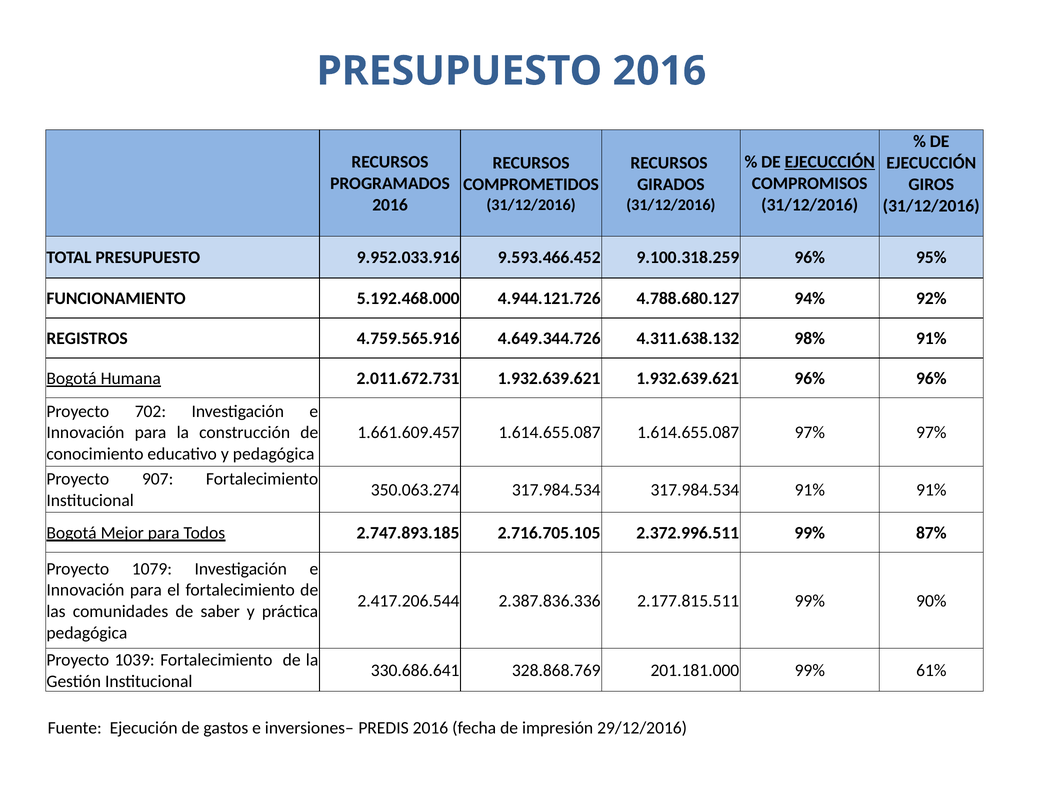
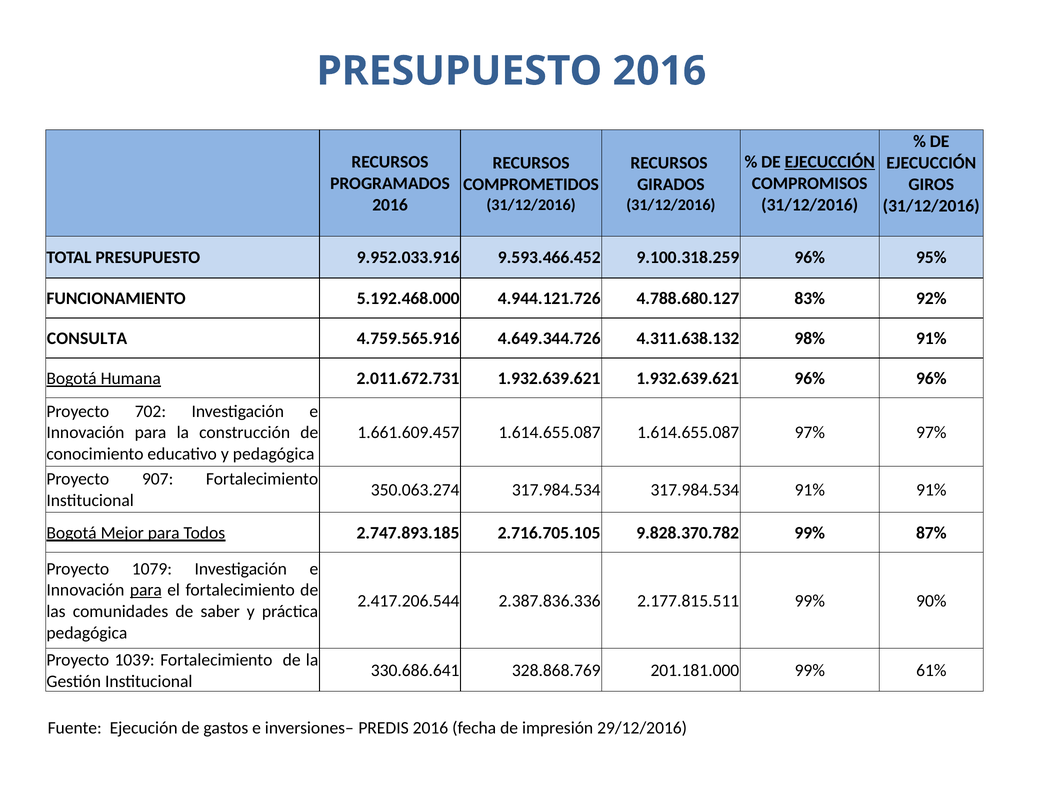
94%: 94% -> 83%
REGISTROS: REGISTROS -> CONSULTA
2.372.996.511: 2.372.996.511 -> 9.828.370.782
para at (146, 590) underline: none -> present
